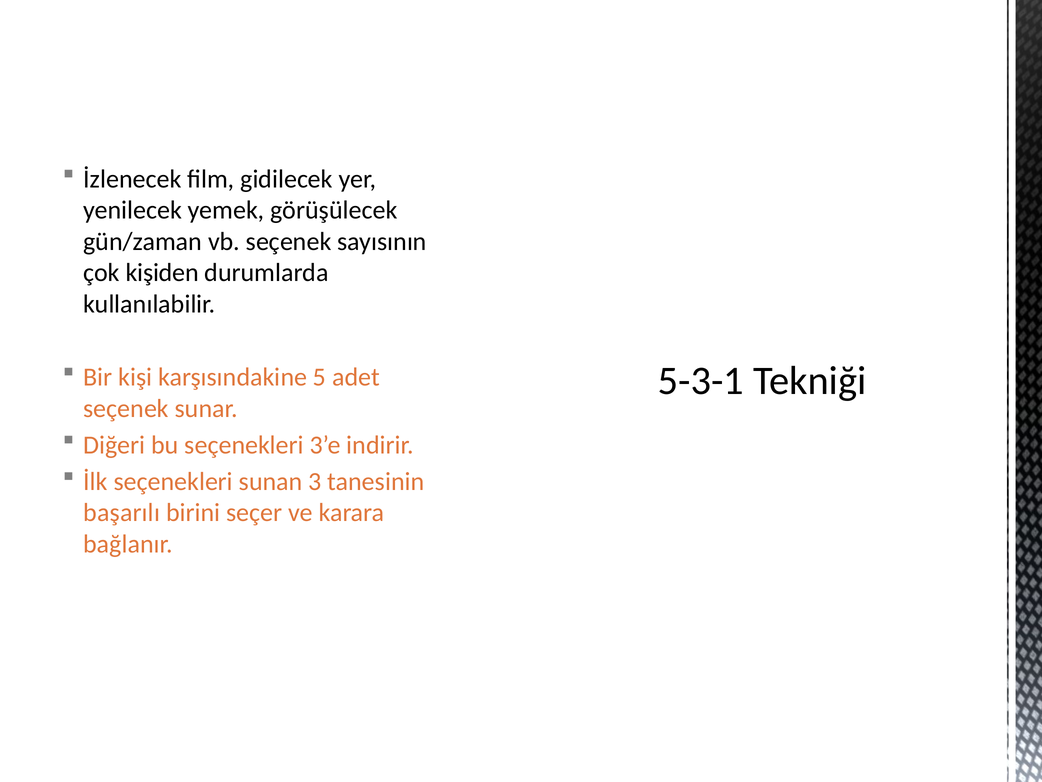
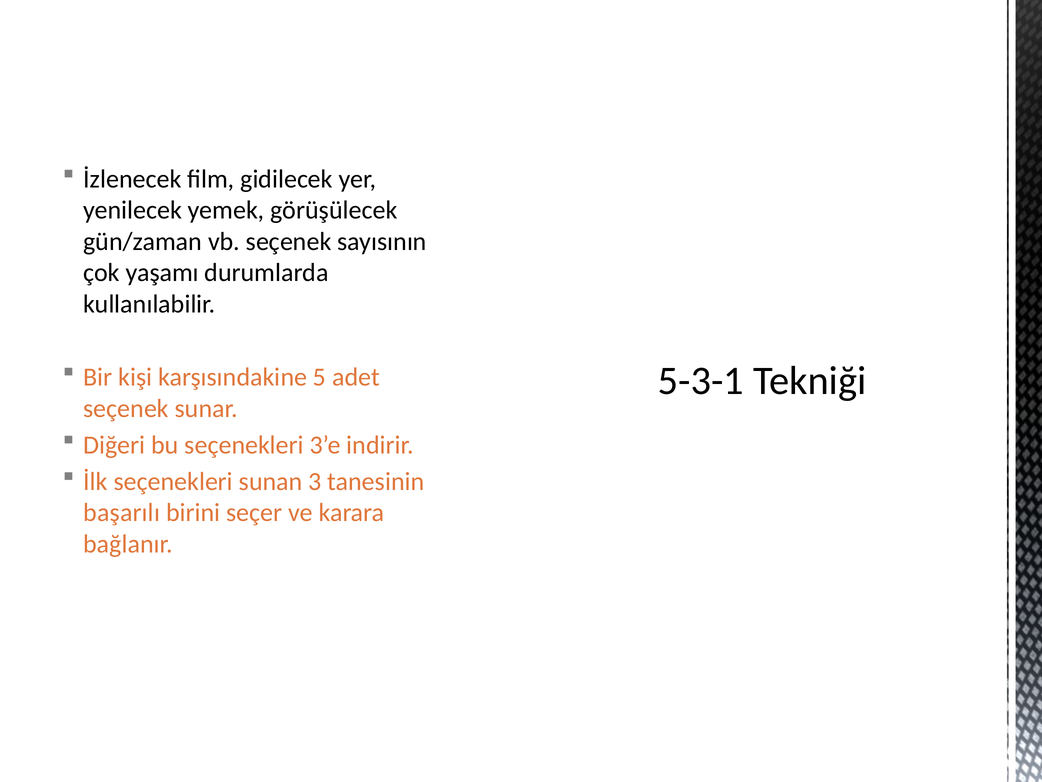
kişiden: kişiden -> yaşamı
